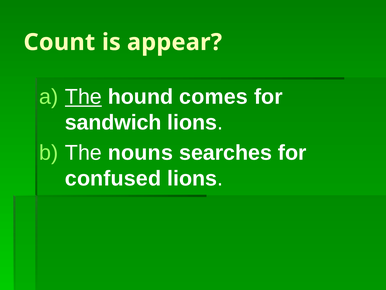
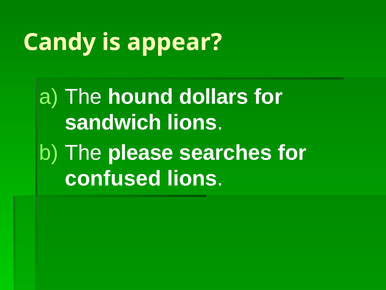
Count: Count -> Candy
The at (83, 97) underline: present -> none
comes: comes -> dollars
nouns: nouns -> please
